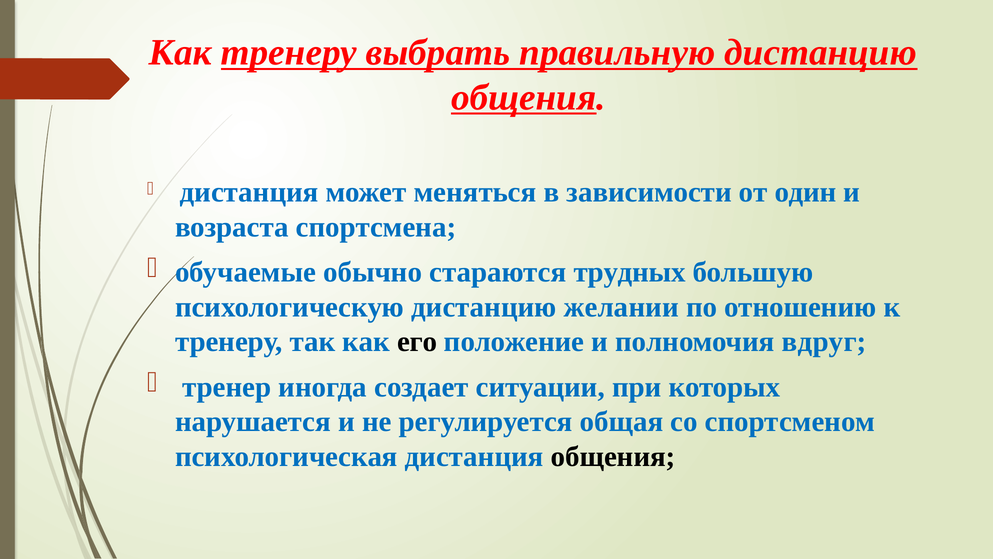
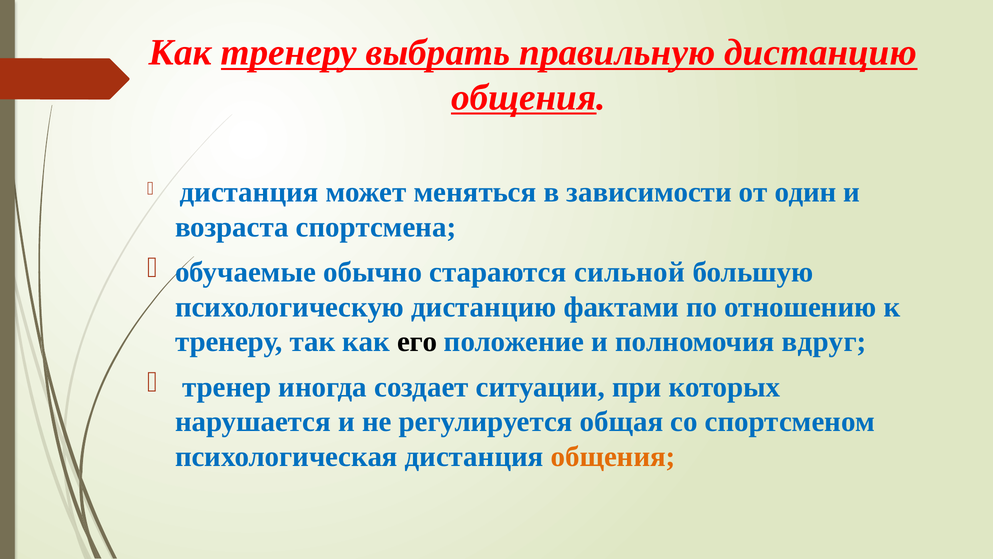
трудных: трудных -> сильной
желании: желании -> фактами
общения at (613, 456) colour: black -> orange
